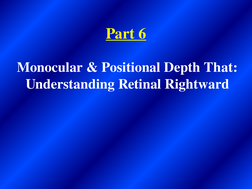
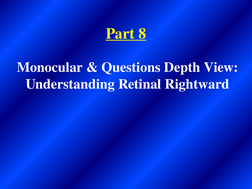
6: 6 -> 8
Positional: Positional -> Questions
That: That -> View
